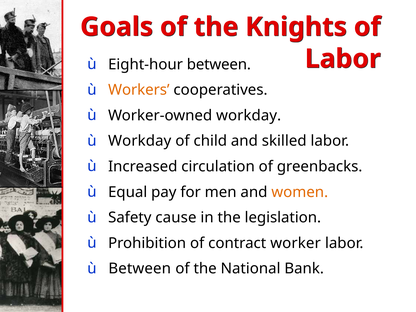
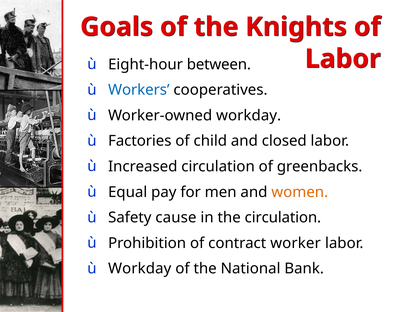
Workers colour: orange -> blue
Workday at (140, 141): Workday -> Factories
skilled: skilled -> closed
the legislation: legislation -> circulation
Between at (140, 269): Between -> Workday
